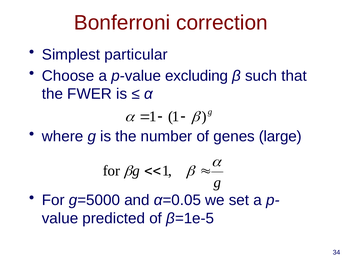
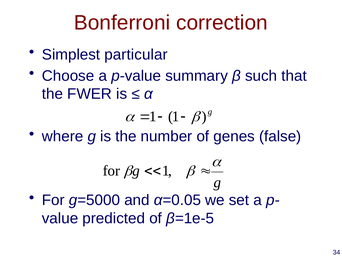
excluding: excluding -> summary
large: large -> false
